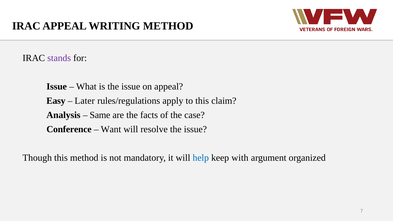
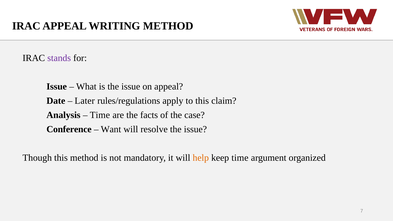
Easy: Easy -> Date
Same at (100, 115): Same -> Time
help colour: blue -> orange
keep with: with -> time
